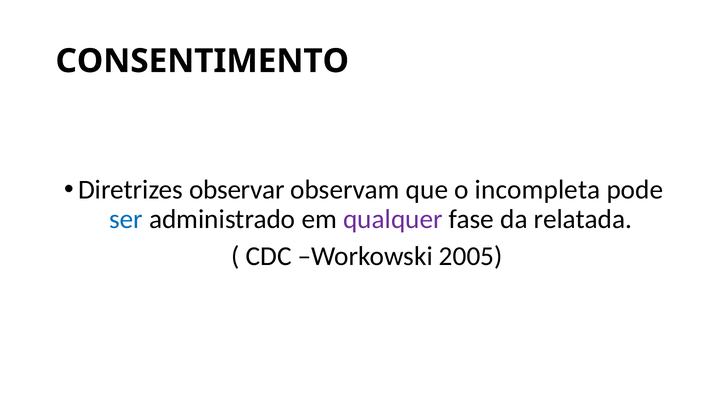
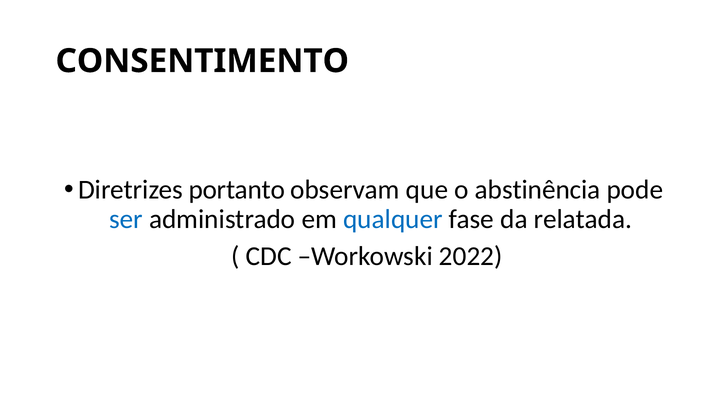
observar: observar -> portanto
incompleta: incompleta -> abstinência
qualquer colour: purple -> blue
2005: 2005 -> 2022
